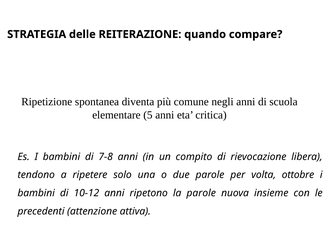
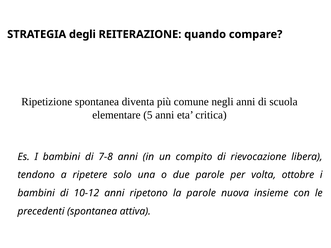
delle: delle -> degli
precedenti attenzione: attenzione -> spontanea
